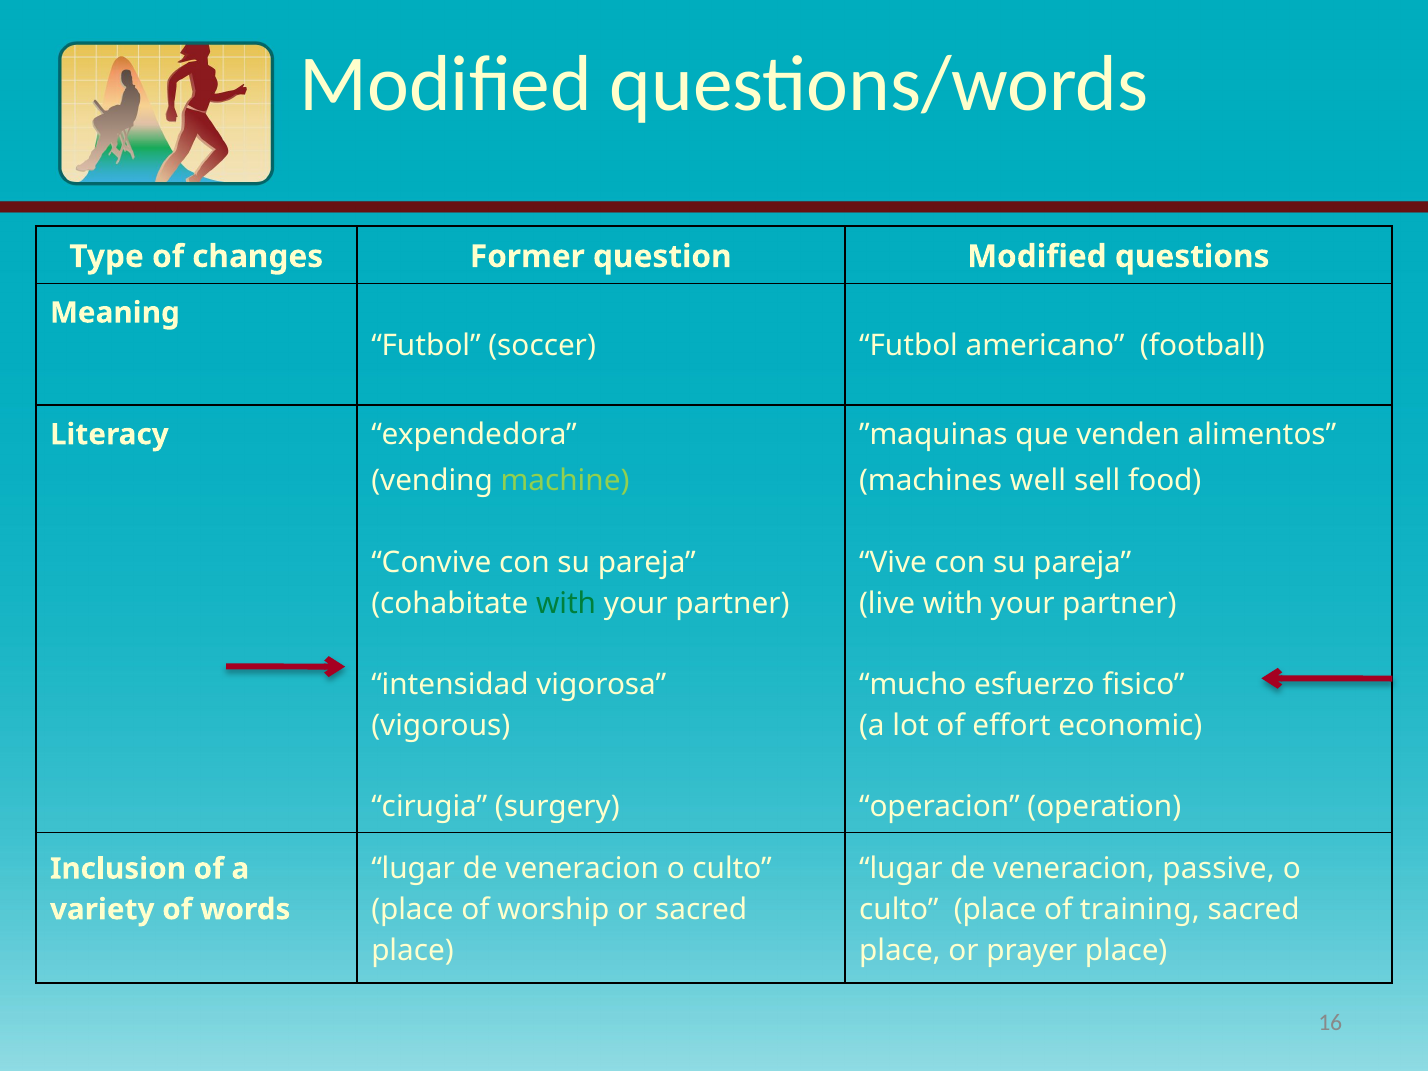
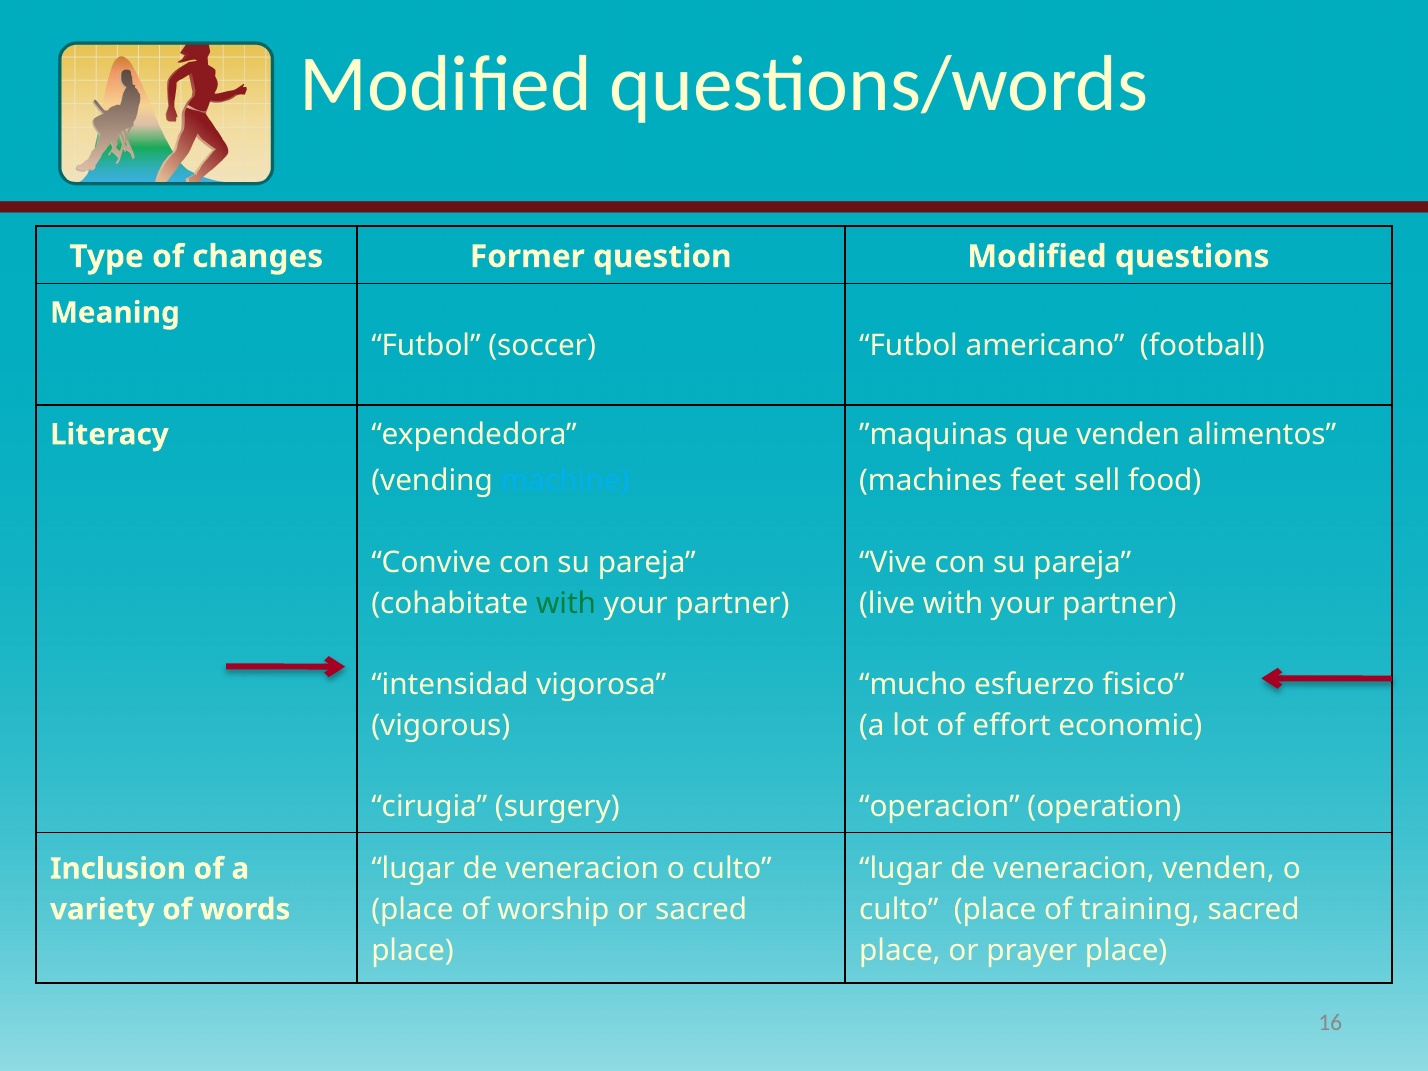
machine colour: light green -> light blue
well: well -> feet
veneracion passive: passive -> venden
